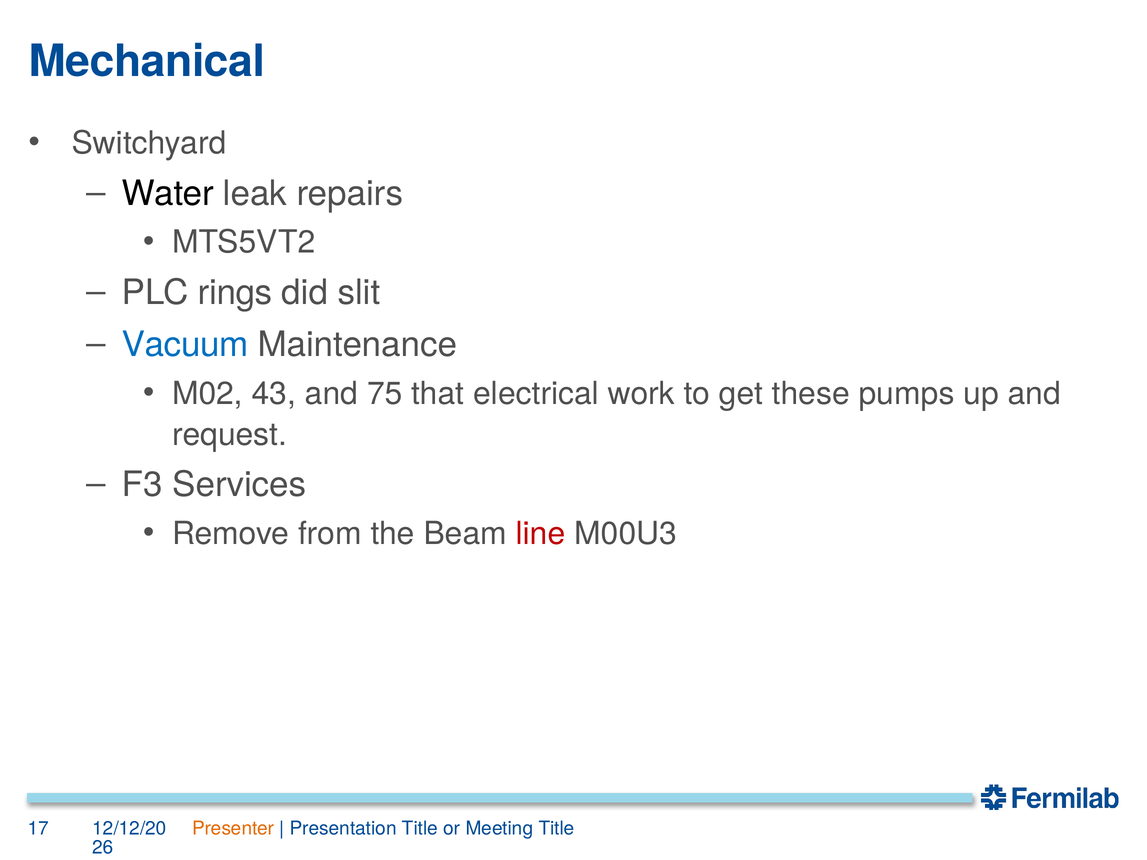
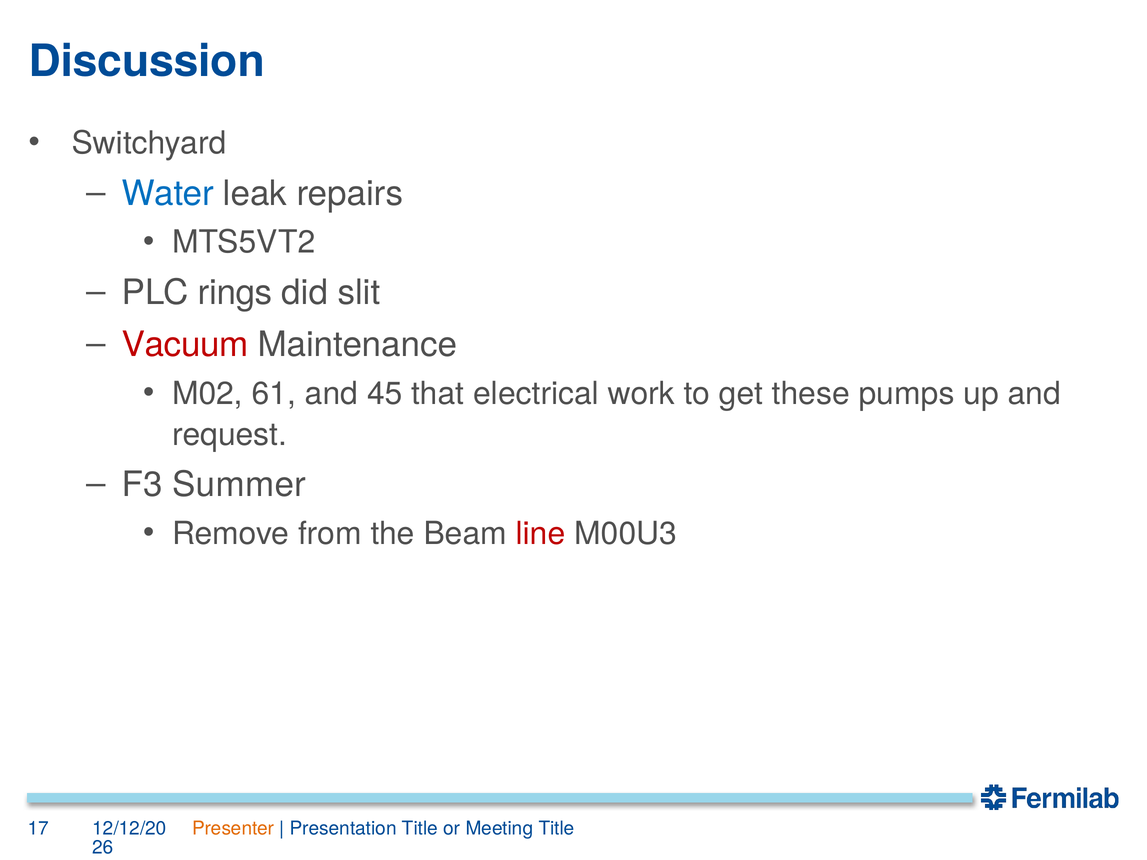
Mechanical: Mechanical -> Discussion
Water colour: black -> blue
Vacuum colour: blue -> red
43: 43 -> 61
75: 75 -> 45
Services: Services -> Summer
